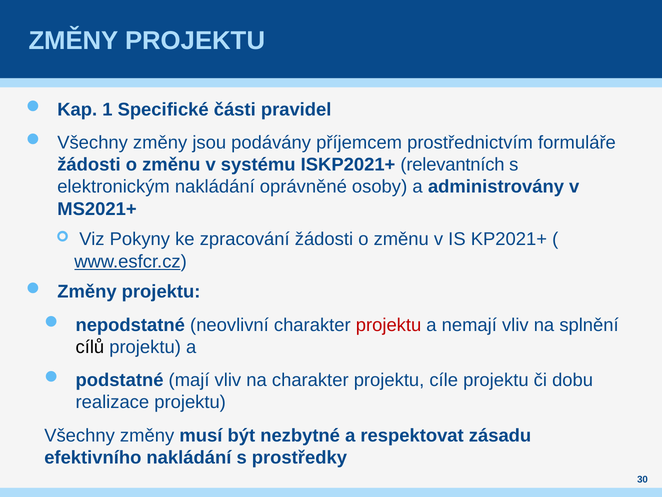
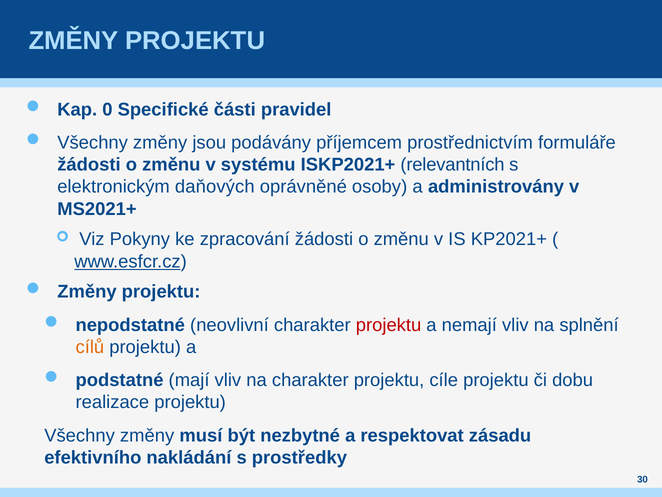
1: 1 -> 0
elektronickým nakládání: nakládání -> daňových
cílů colour: black -> orange
